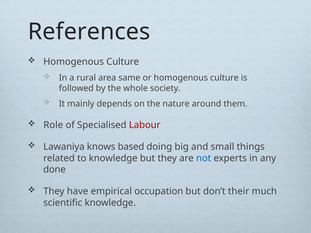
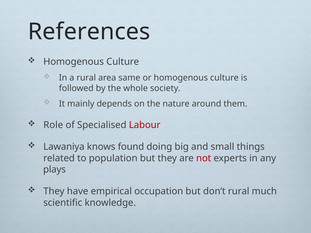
based: based -> found
to knowledge: knowledge -> population
not colour: blue -> red
done: done -> plays
don’t their: their -> rural
